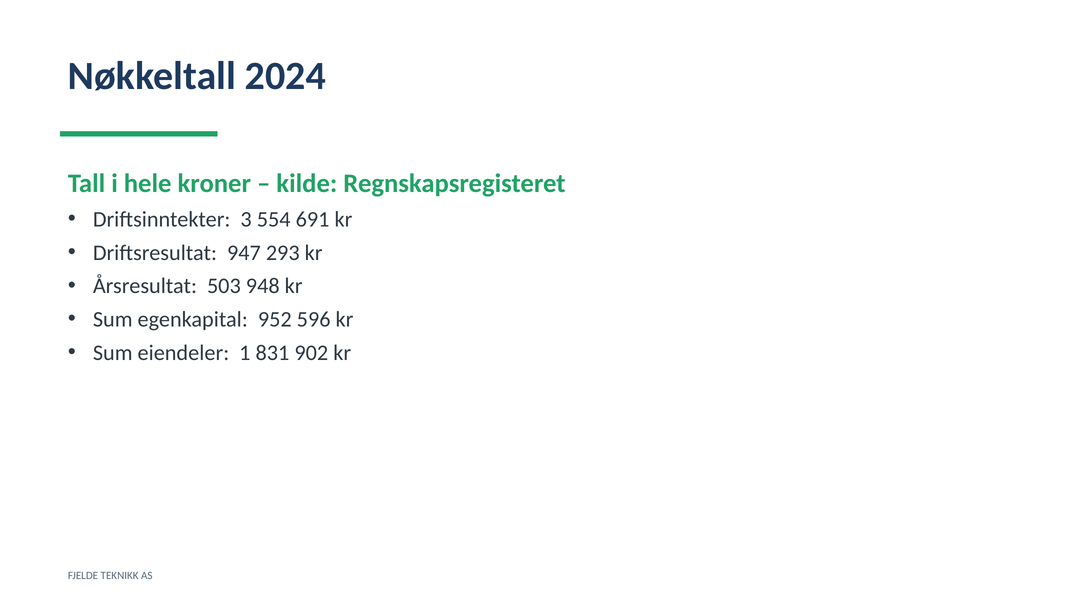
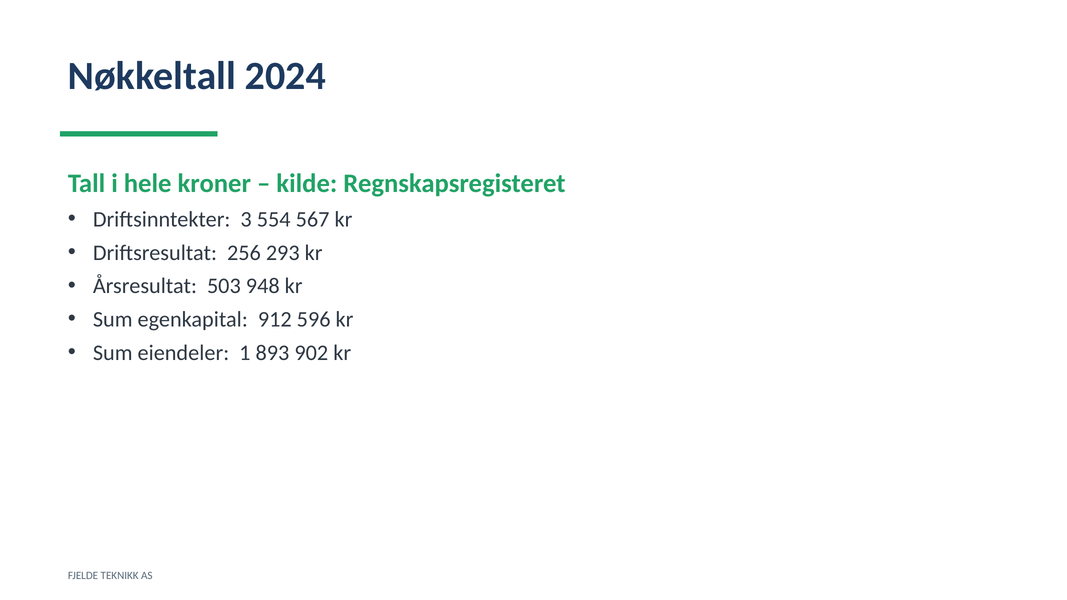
691: 691 -> 567
947: 947 -> 256
952: 952 -> 912
831: 831 -> 893
